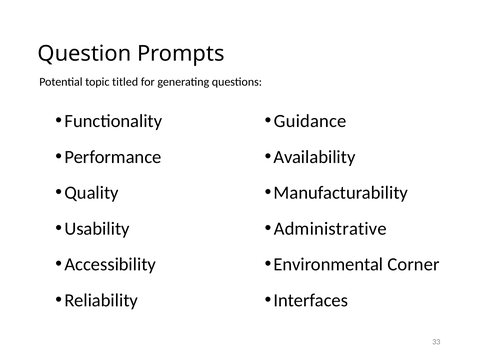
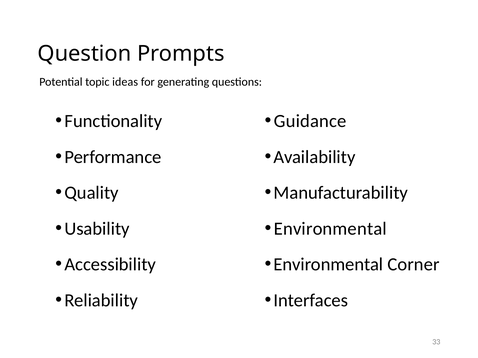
titled: titled -> ideas
Administrative at (330, 229): Administrative -> Environmental
